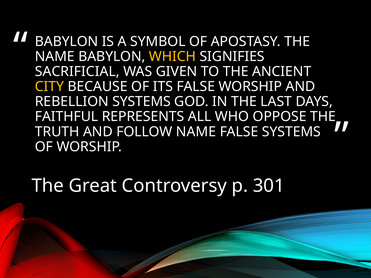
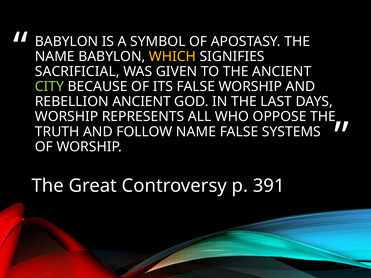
CITY colour: yellow -> light green
REBELLION SYSTEMS: SYSTEMS -> ANCIENT
FAITHFUL at (67, 117): FAITHFUL -> WORSHIP
301: 301 -> 391
